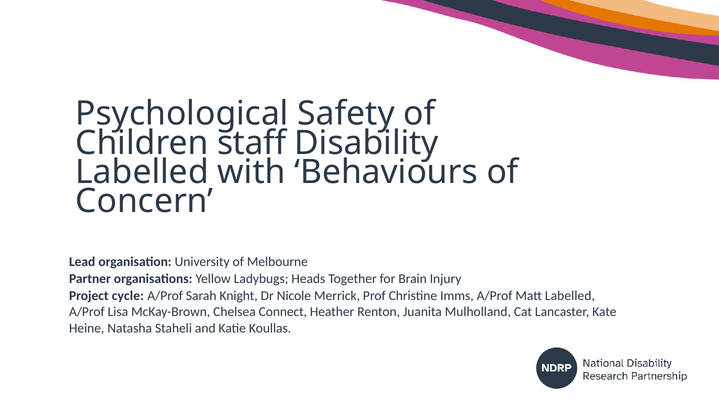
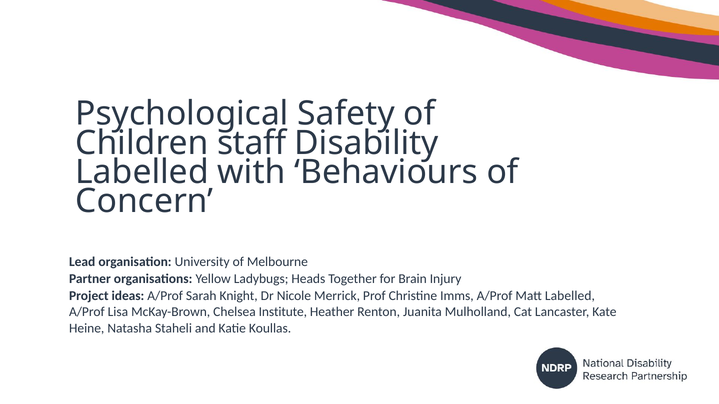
cycle: cycle -> ideas
Connect: Connect -> Institute
